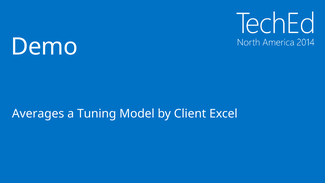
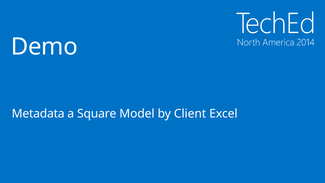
Averages: Averages -> Metadata
Tuning: Tuning -> Square
